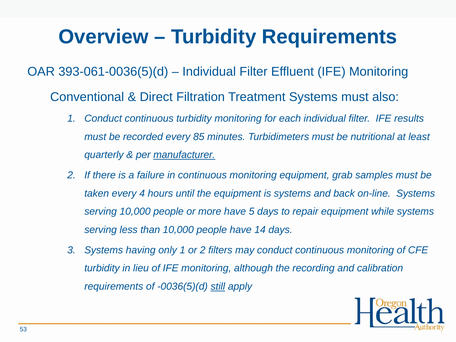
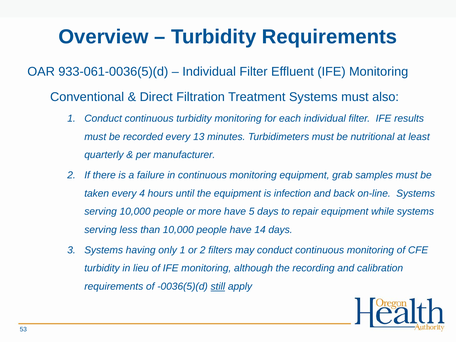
393-061-0036(5)(d: 393-061-0036(5)(d -> 933-061-0036(5)(d
85: 85 -> 13
manufacturer underline: present -> none
is systems: systems -> infection
